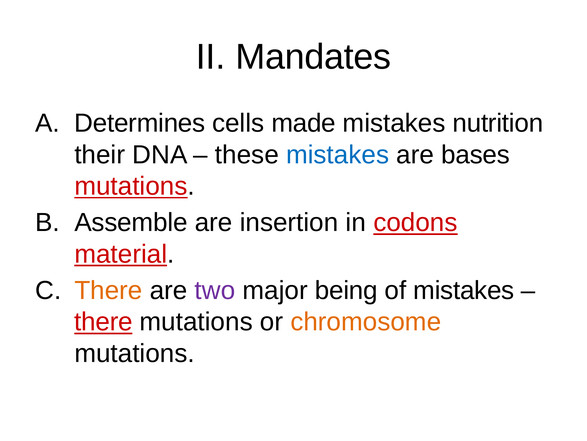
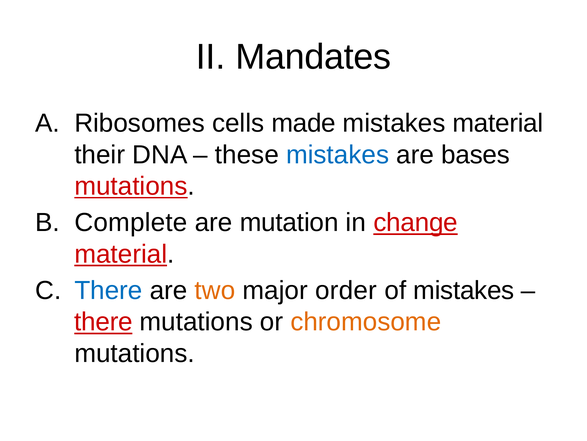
Determines: Determines -> Ribosomes
mistakes nutrition: nutrition -> material
Assemble: Assemble -> Complete
insertion: insertion -> mutation
codons: codons -> change
There at (108, 290) colour: orange -> blue
two colour: purple -> orange
being: being -> order
